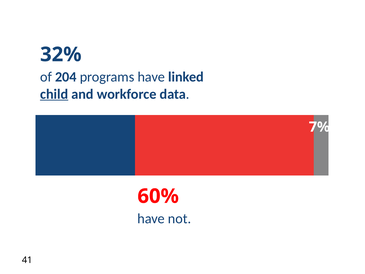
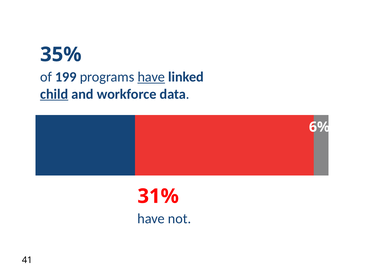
32%: 32% -> 35%
204: 204 -> 199
have at (151, 77) underline: none -> present
7%: 7% -> 6%
60%: 60% -> 31%
